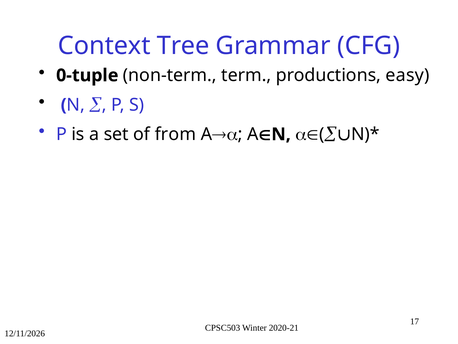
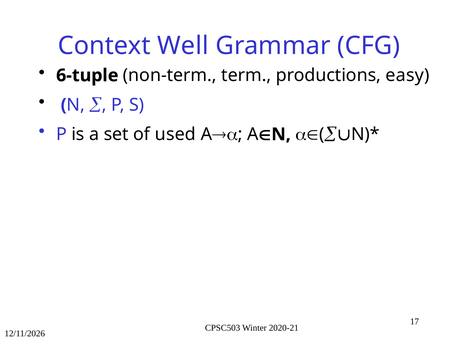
Tree: Tree -> Well
0-tuple: 0-tuple -> 6-tuple
from: from -> used
